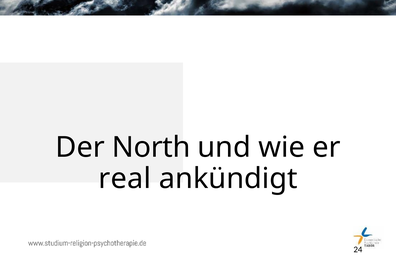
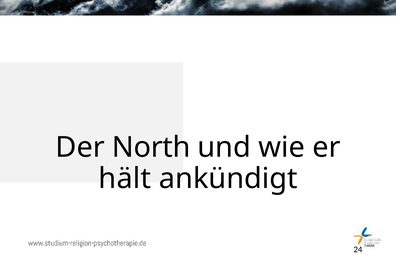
real: real -> hält
